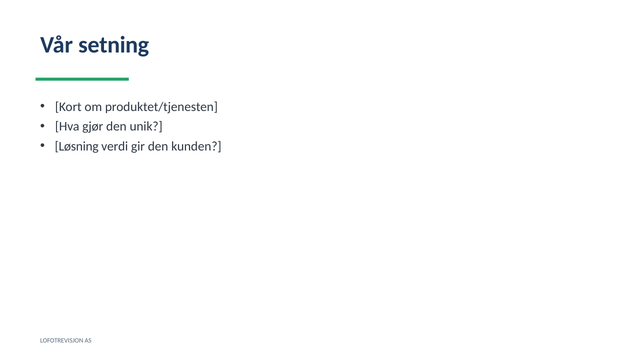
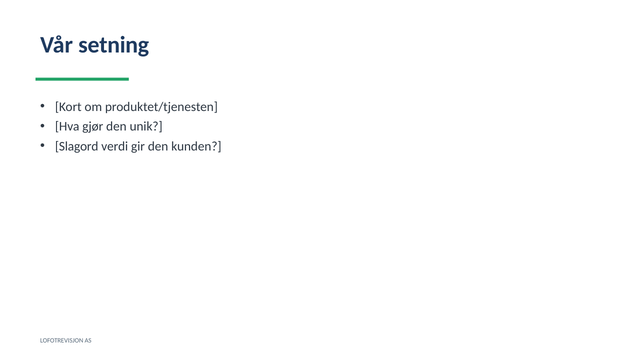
Løsning: Løsning -> Slagord
